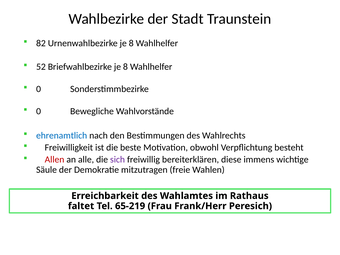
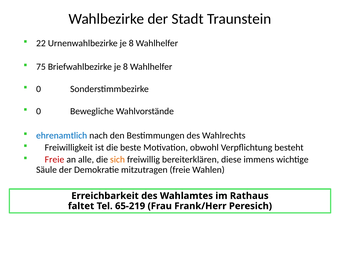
82: 82 -> 22
52: 52 -> 75
Allen at (55, 160): Allen -> Freie
sich colour: purple -> orange
